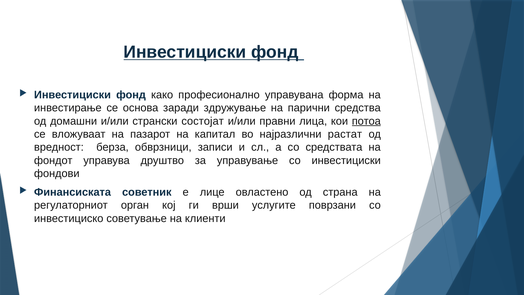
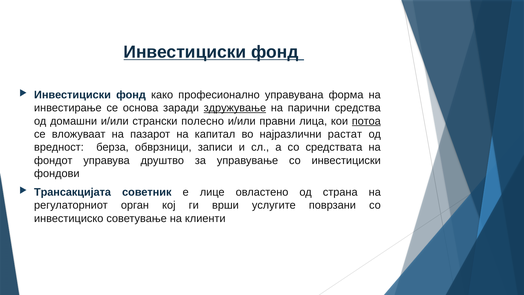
здружување underline: none -> present
состојат: состојат -> полесно
Финансиската: Финансиската -> Трансакцијата
